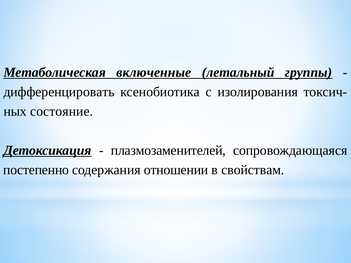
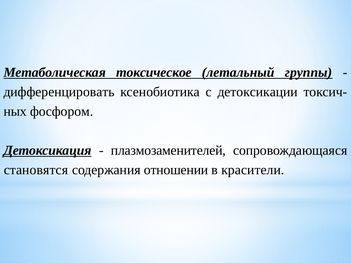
включенные: включенные -> токсическое
изолирования: изолирования -> детоксикации
состояние: состояние -> фосфором
постепенно: постепенно -> становятся
свойствам: свойствам -> красители
